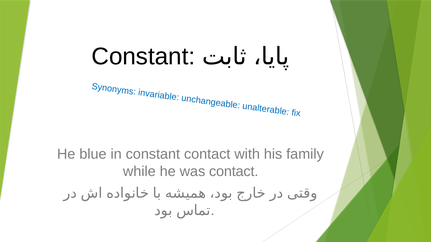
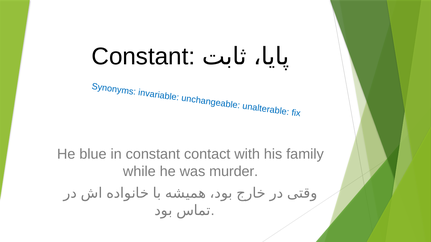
was contact: contact -> murder
